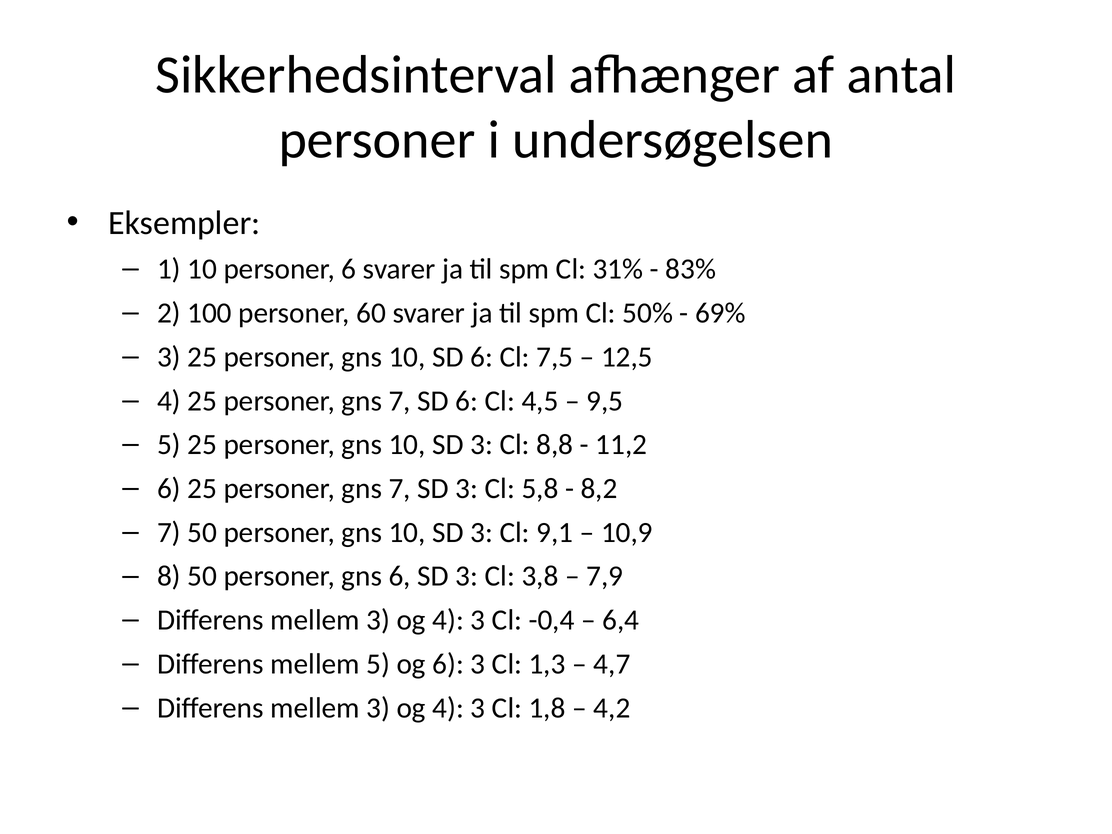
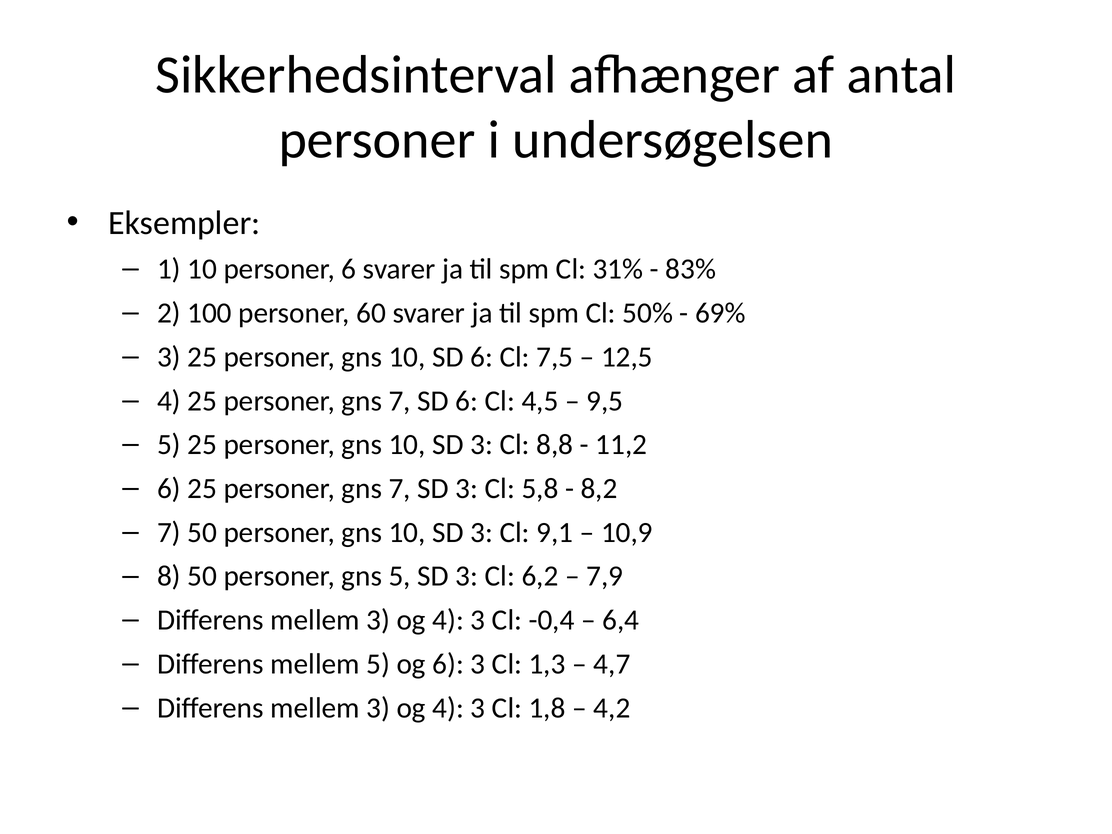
gns 6: 6 -> 5
3,8: 3,8 -> 6,2
